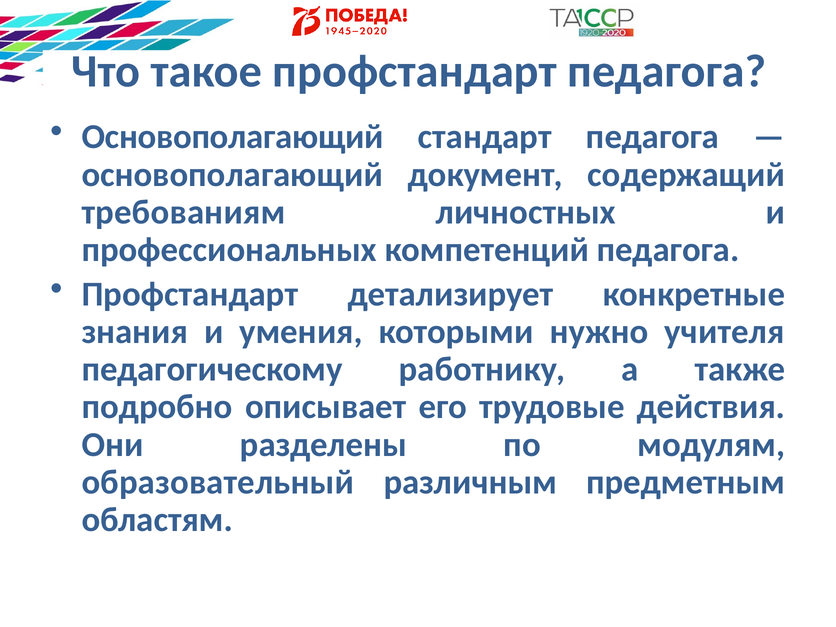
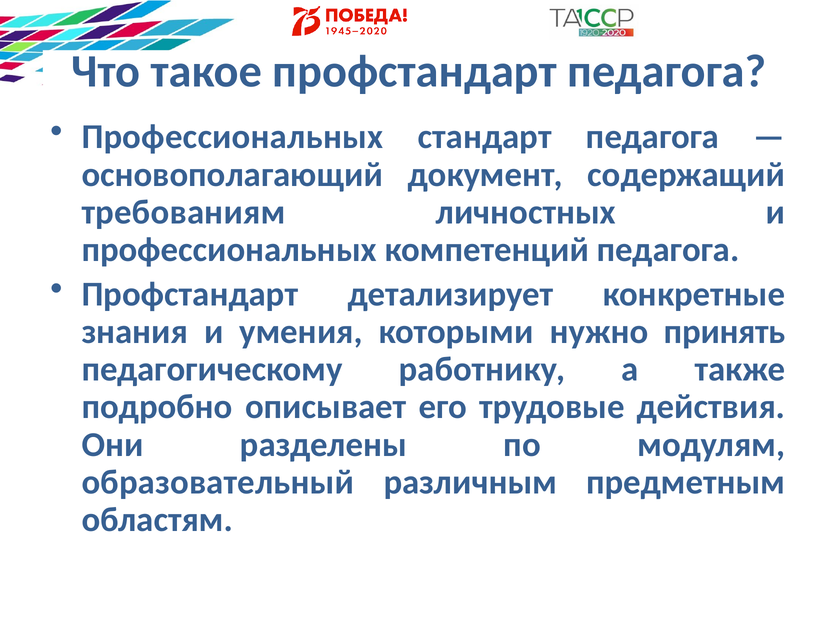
Основополагающий at (233, 137): Основополагающий -> Профессиональных
учителя: учителя -> принять
